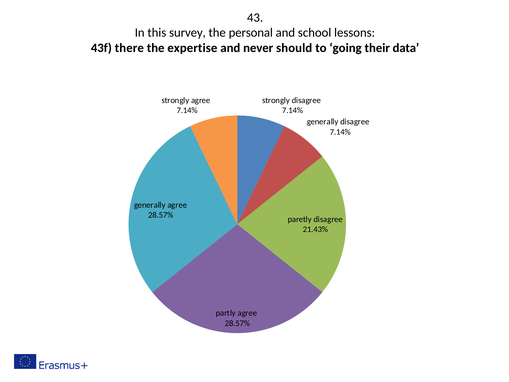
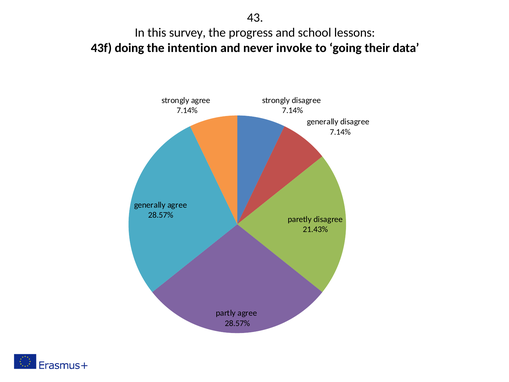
personal: personal -> progress
there: there -> doing
expertise: expertise -> intention
should: should -> invoke
